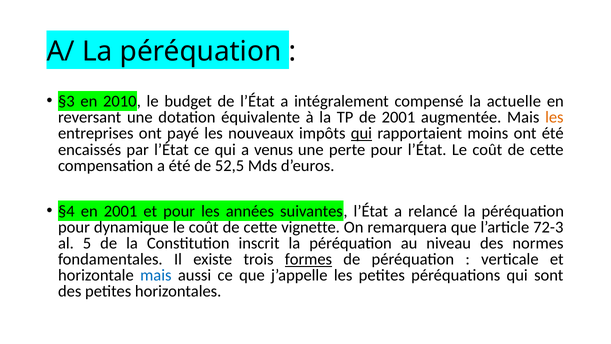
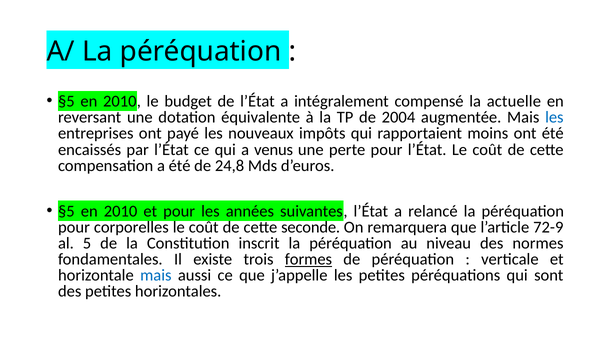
§3 at (66, 101): §3 -> §5
de 2001: 2001 -> 2004
les at (554, 117) colour: orange -> blue
qui at (361, 133) underline: present -> none
52,5: 52,5 -> 24,8
§4 at (66, 211): §4 -> §5
2001 at (121, 211): 2001 -> 2010
dynamique: dynamique -> corporelles
vignette: vignette -> seconde
72-3: 72-3 -> 72-9
